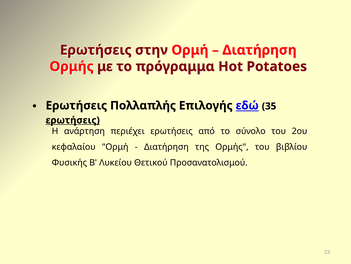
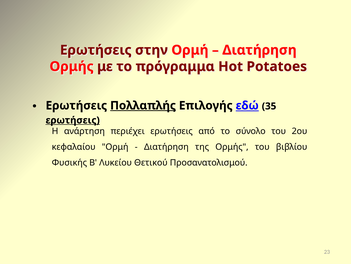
Πολλαπλής underline: none -> present
